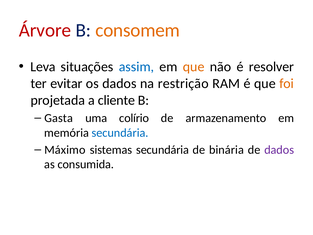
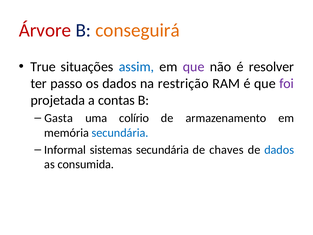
consomem: consomem -> conseguirá
Leva: Leva -> True
que at (194, 67) colour: orange -> purple
evitar: evitar -> passo
foi colour: orange -> purple
cliente: cliente -> contas
Máximo: Máximo -> Informal
binária: binária -> chaves
dados at (279, 150) colour: purple -> blue
